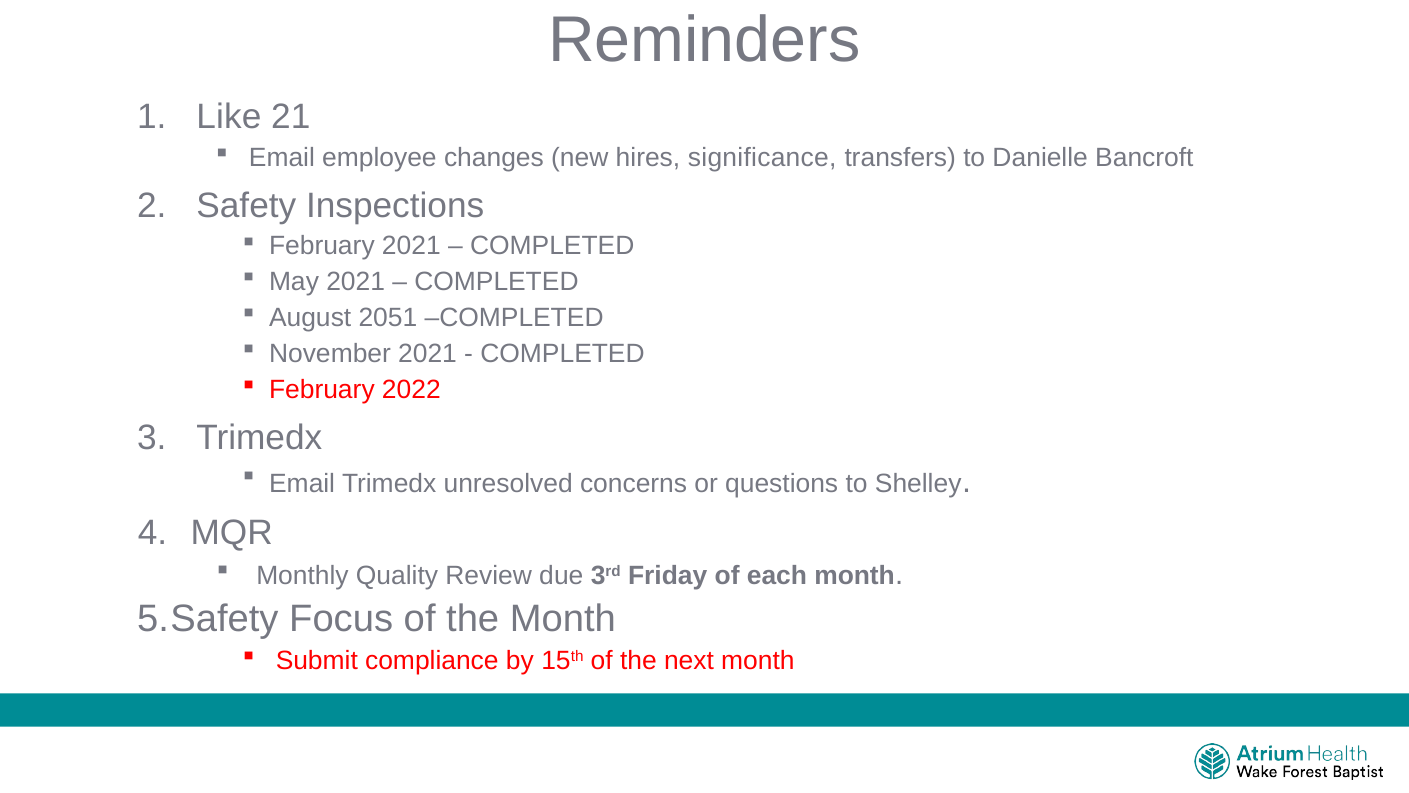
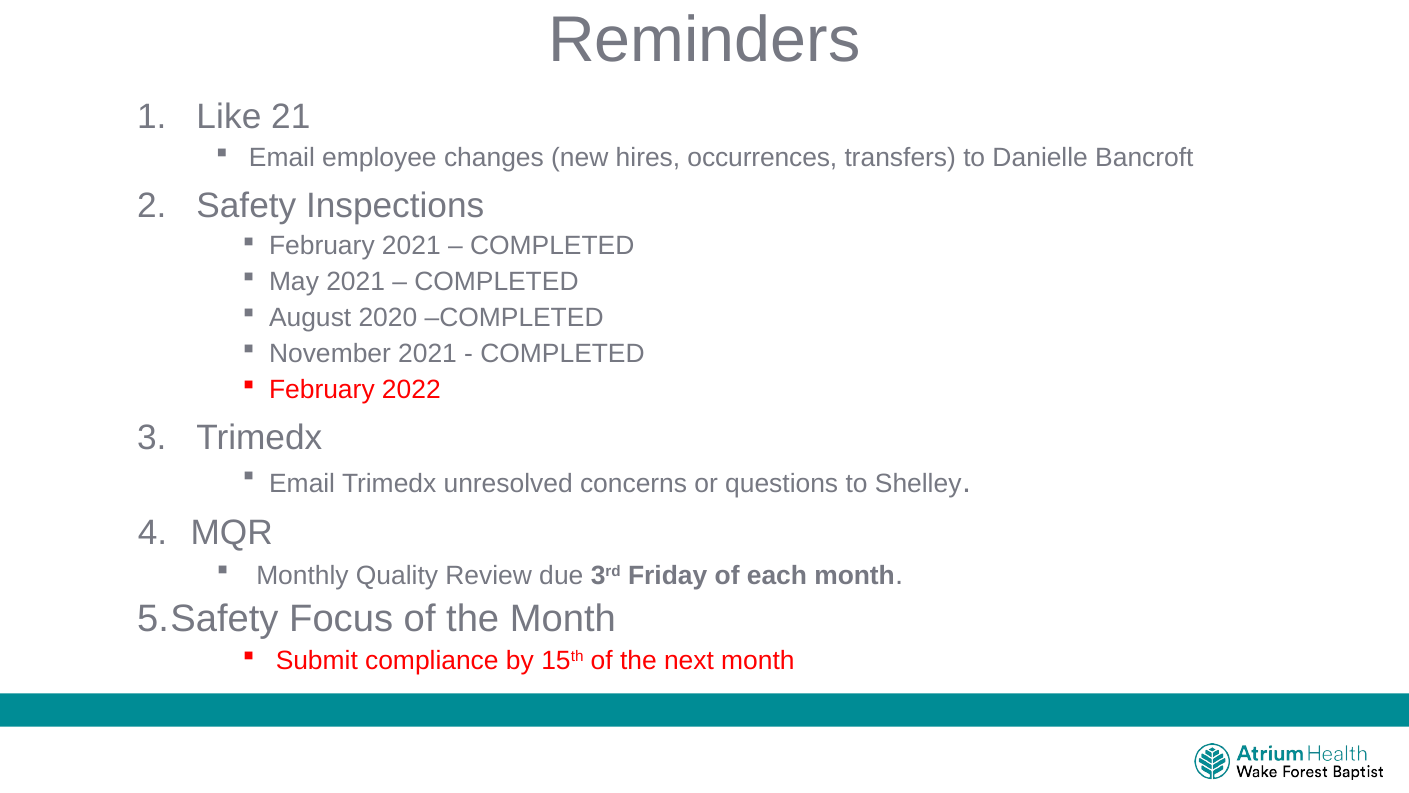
significance: significance -> occurrences
2051: 2051 -> 2020
